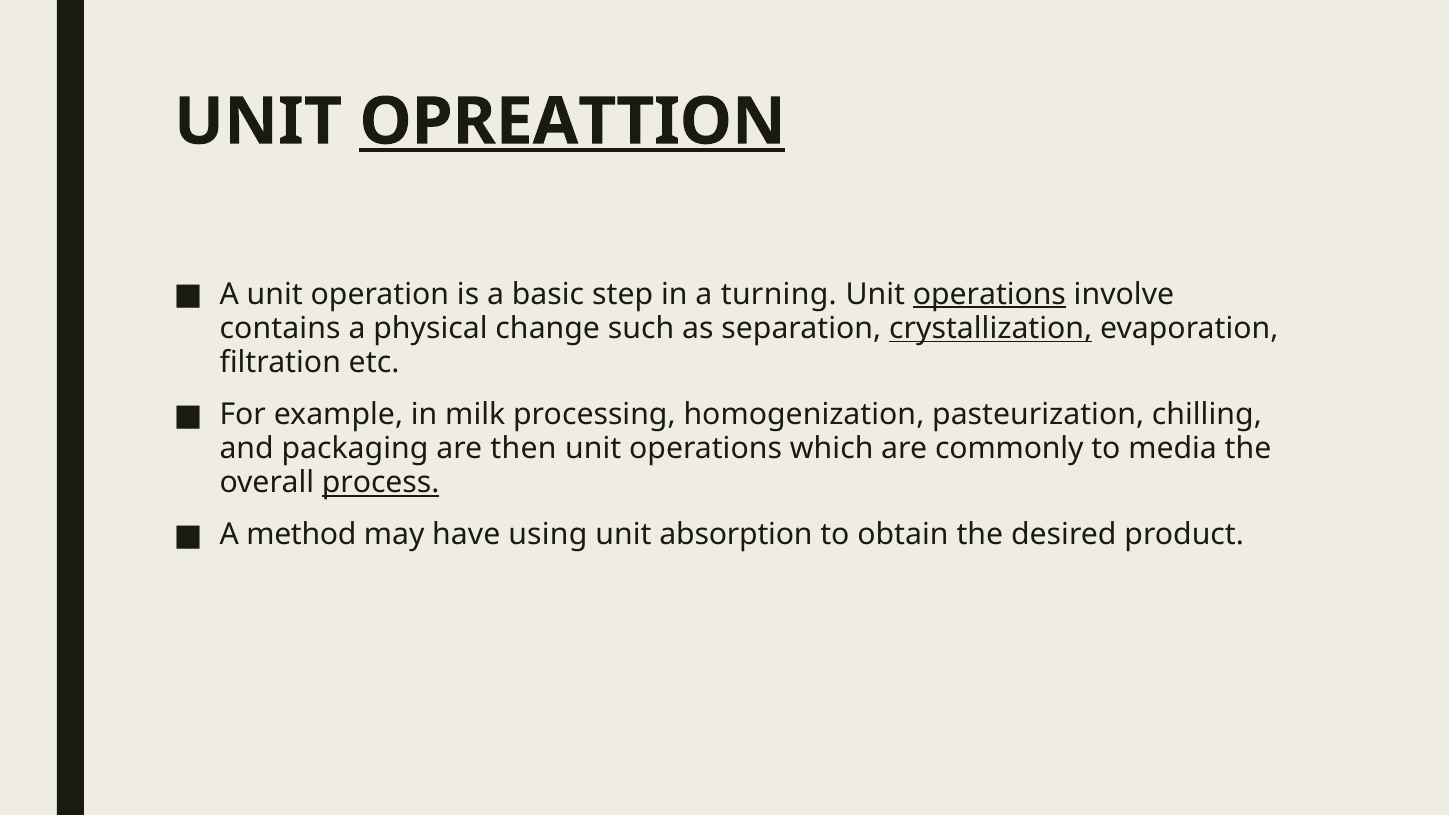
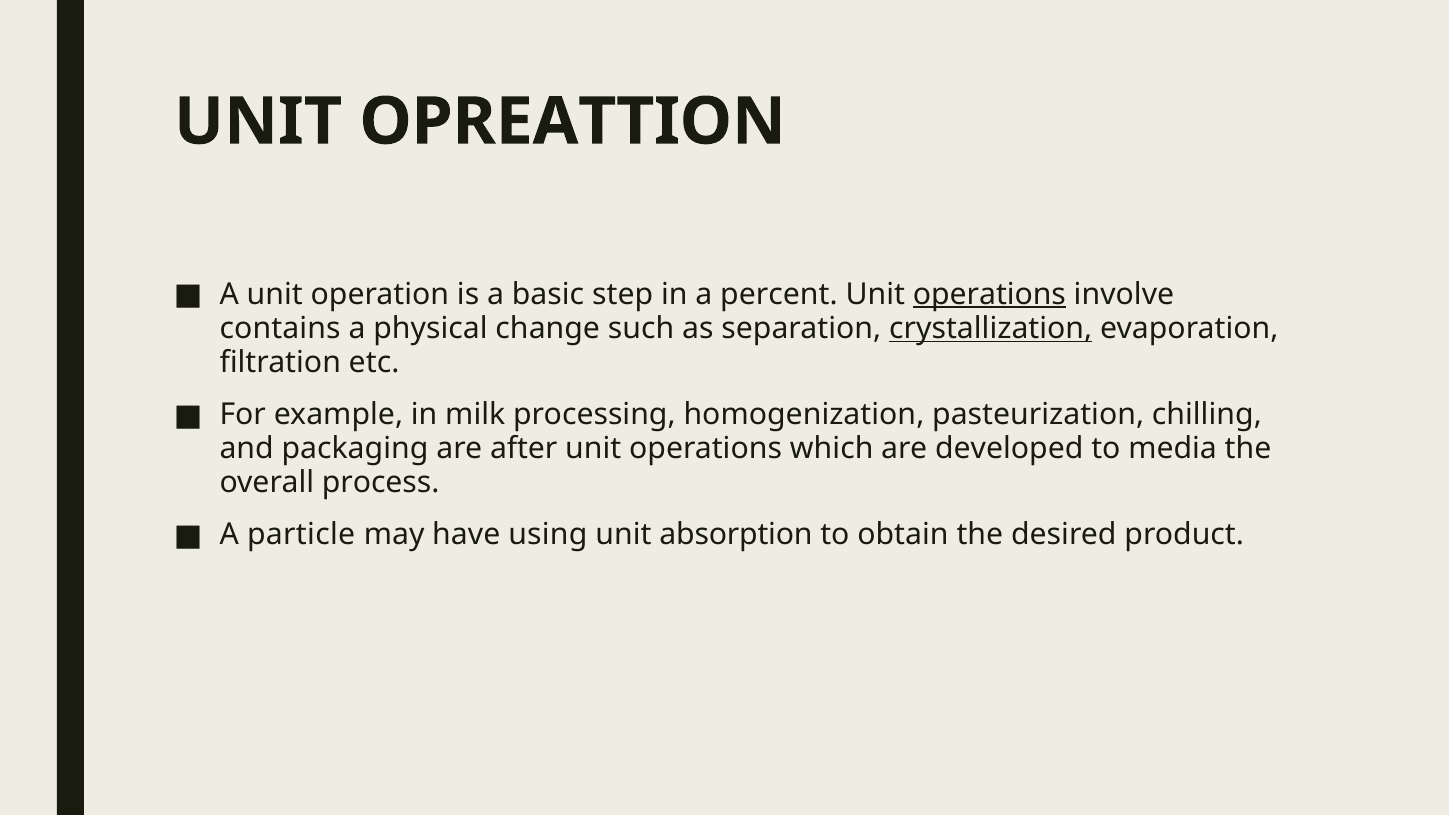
OPREATTION underline: present -> none
turning: turning -> percent
then: then -> after
commonly: commonly -> developed
process underline: present -> none
method: method -> particle
